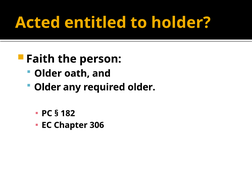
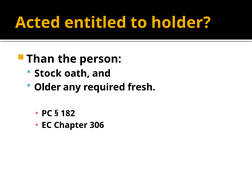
Faith: Faith -> Than
Older at (48, 73): Older -> Stock
required older: older -> fresh
